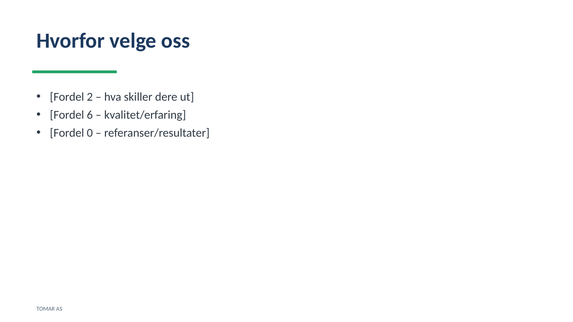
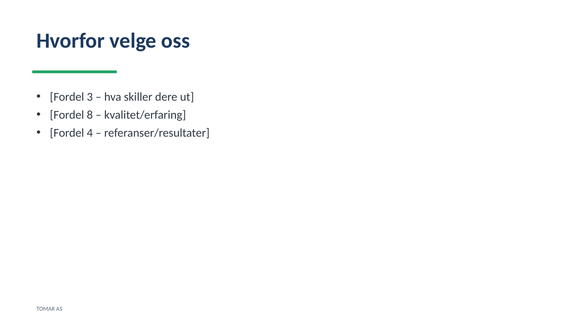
2: 2 -> 3
6: 6 -> 8
0: 0 -> 4
